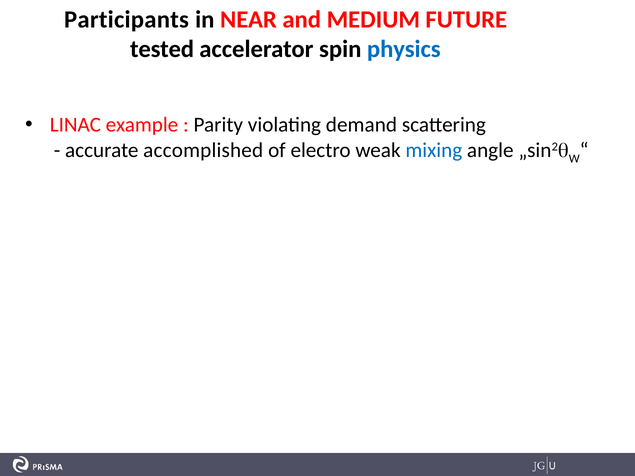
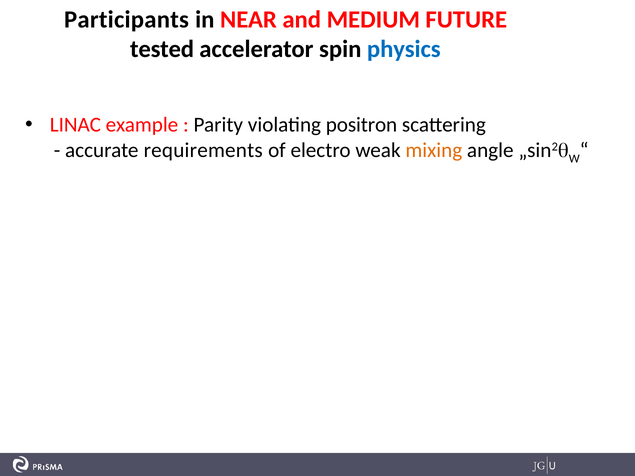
demand: demand -> positron
accomplished: accomplished -> requirements
mixing colour: blue -> orange
